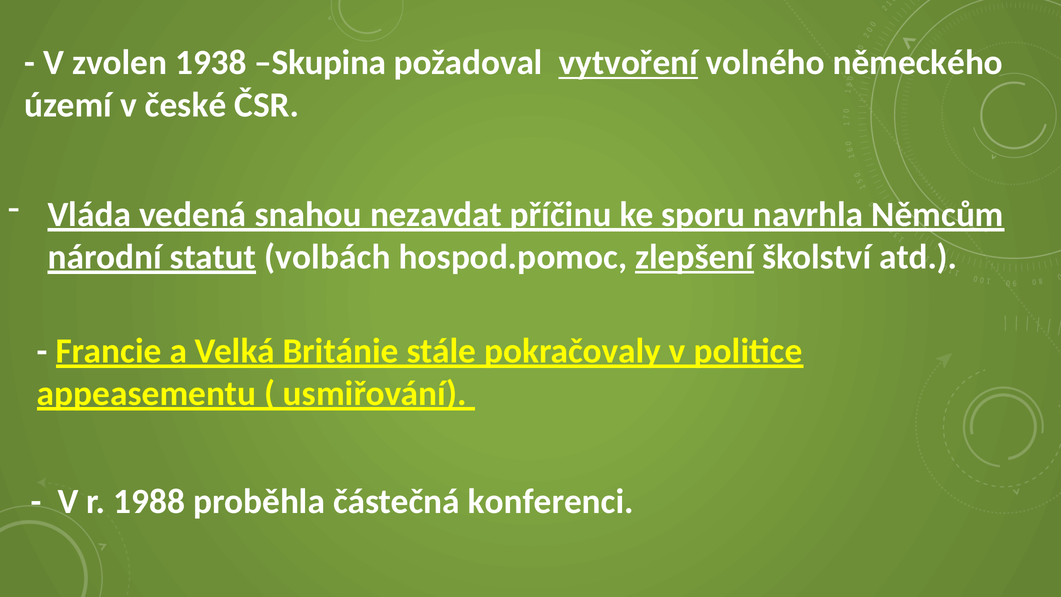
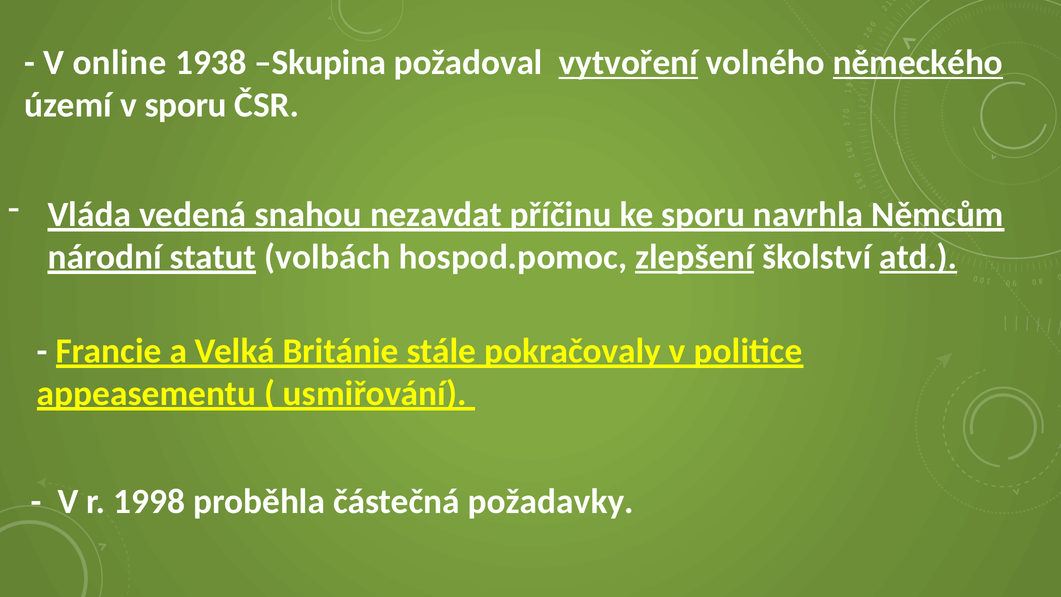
zvolen: zvolen -> online
německého underline: none -> present
v české: české -> sporu
atd underline: none -> present
1988: 1988 -> 1998
konferenci: konferenci -> požadavky
